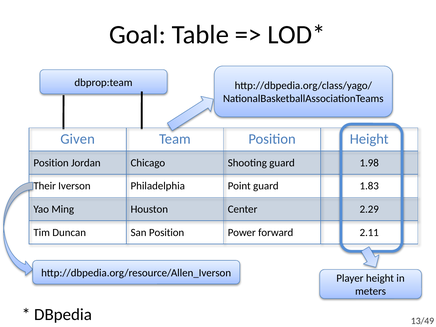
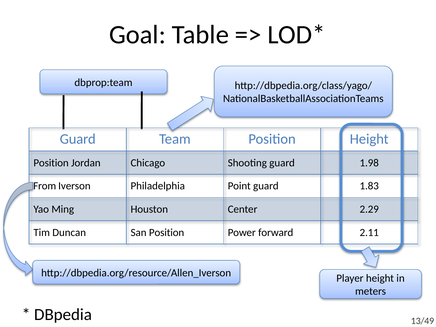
Given at (78, 139): Given -> Guard
Their: Their -> From
